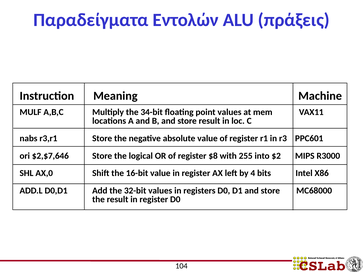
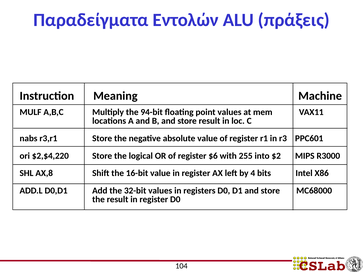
34-bit: 34-bit -> 94-bit
$2,$7,646: $2,$7,646 -> $2,$4,220
$8: $8 -> $6
AX,0: AX,0 -> AX,8
